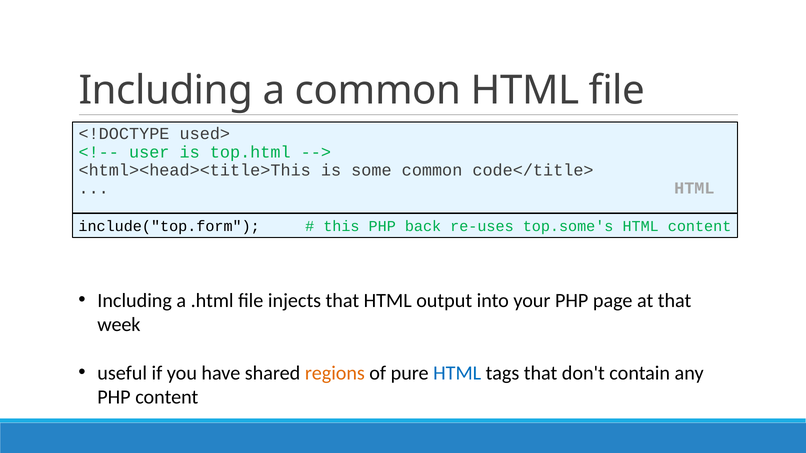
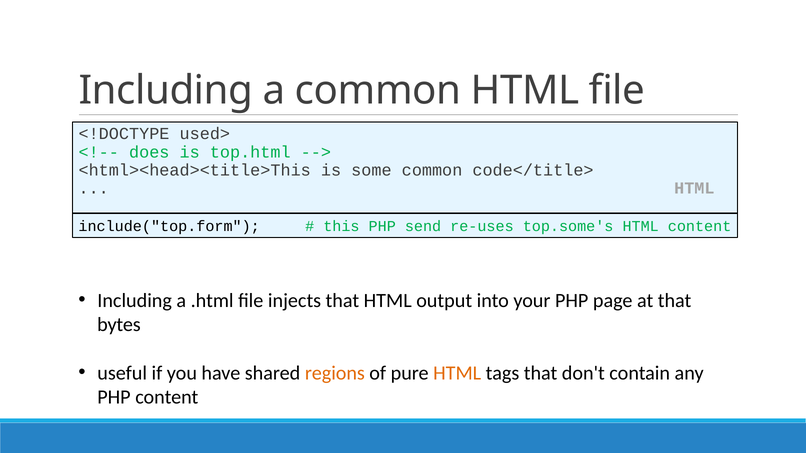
user: user -> does
back: back -> send
week: week -> bytes
HTML at (457, 373) colour: blue -> orange
